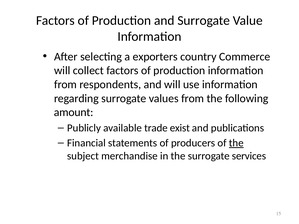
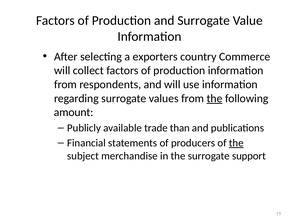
the at (215, 99) underline: none -> present
exist: exist -> than
services: services -> support
